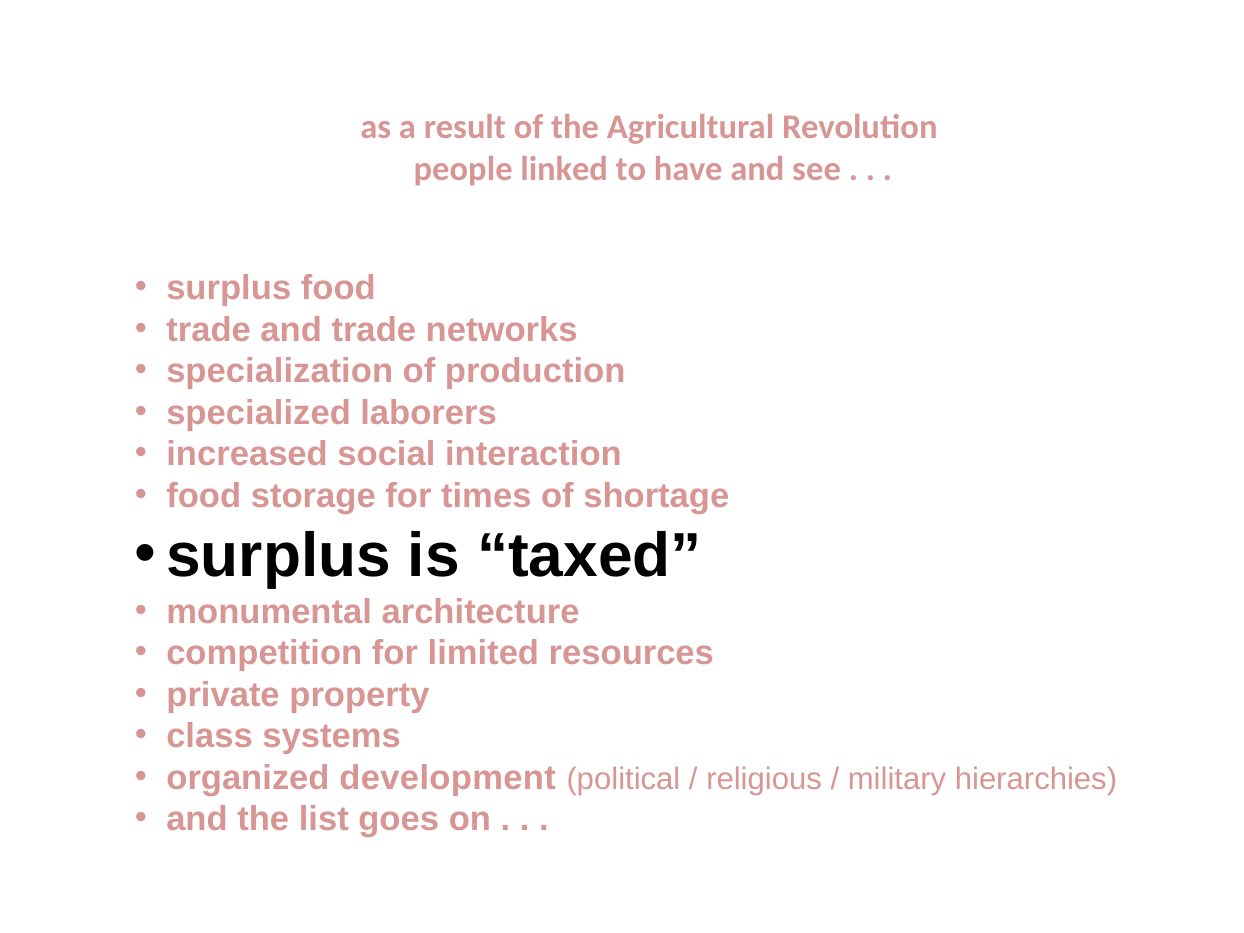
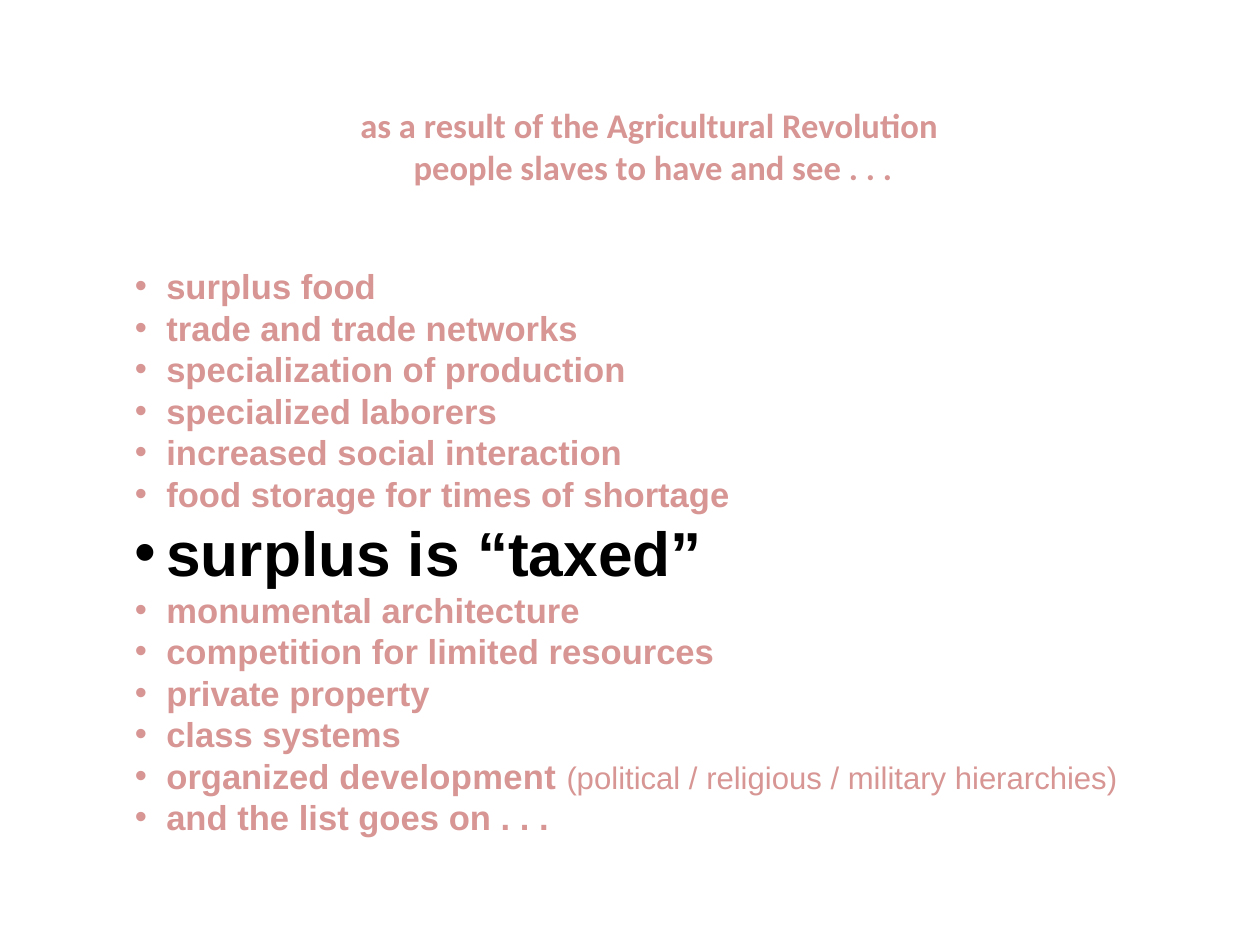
linked: linked -> slaves
